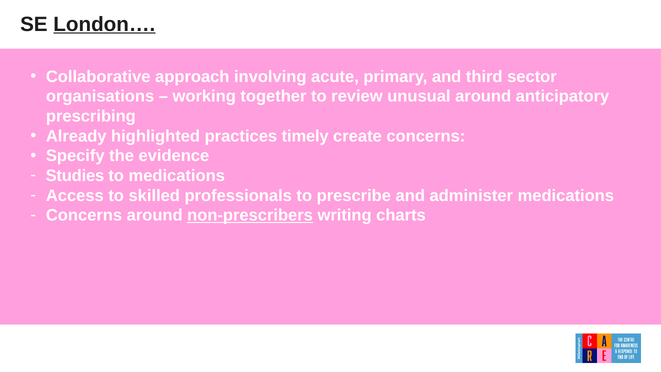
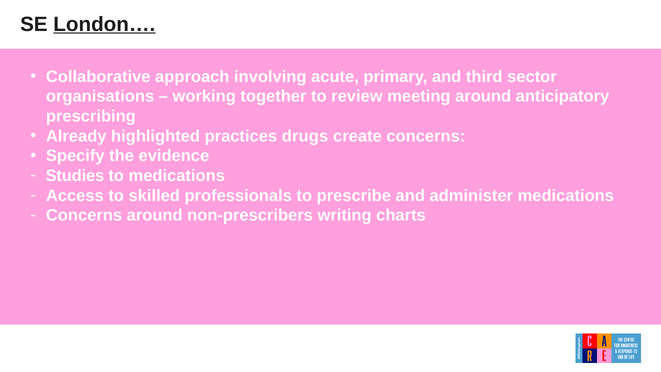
unusual: unusual -> meeting
timely: timely -> drugs
non-prescribers underline: present -> none
